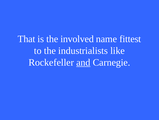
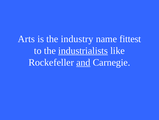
That: That -> Arts
involved: involved -> industry
industrialists underline: none -> present
